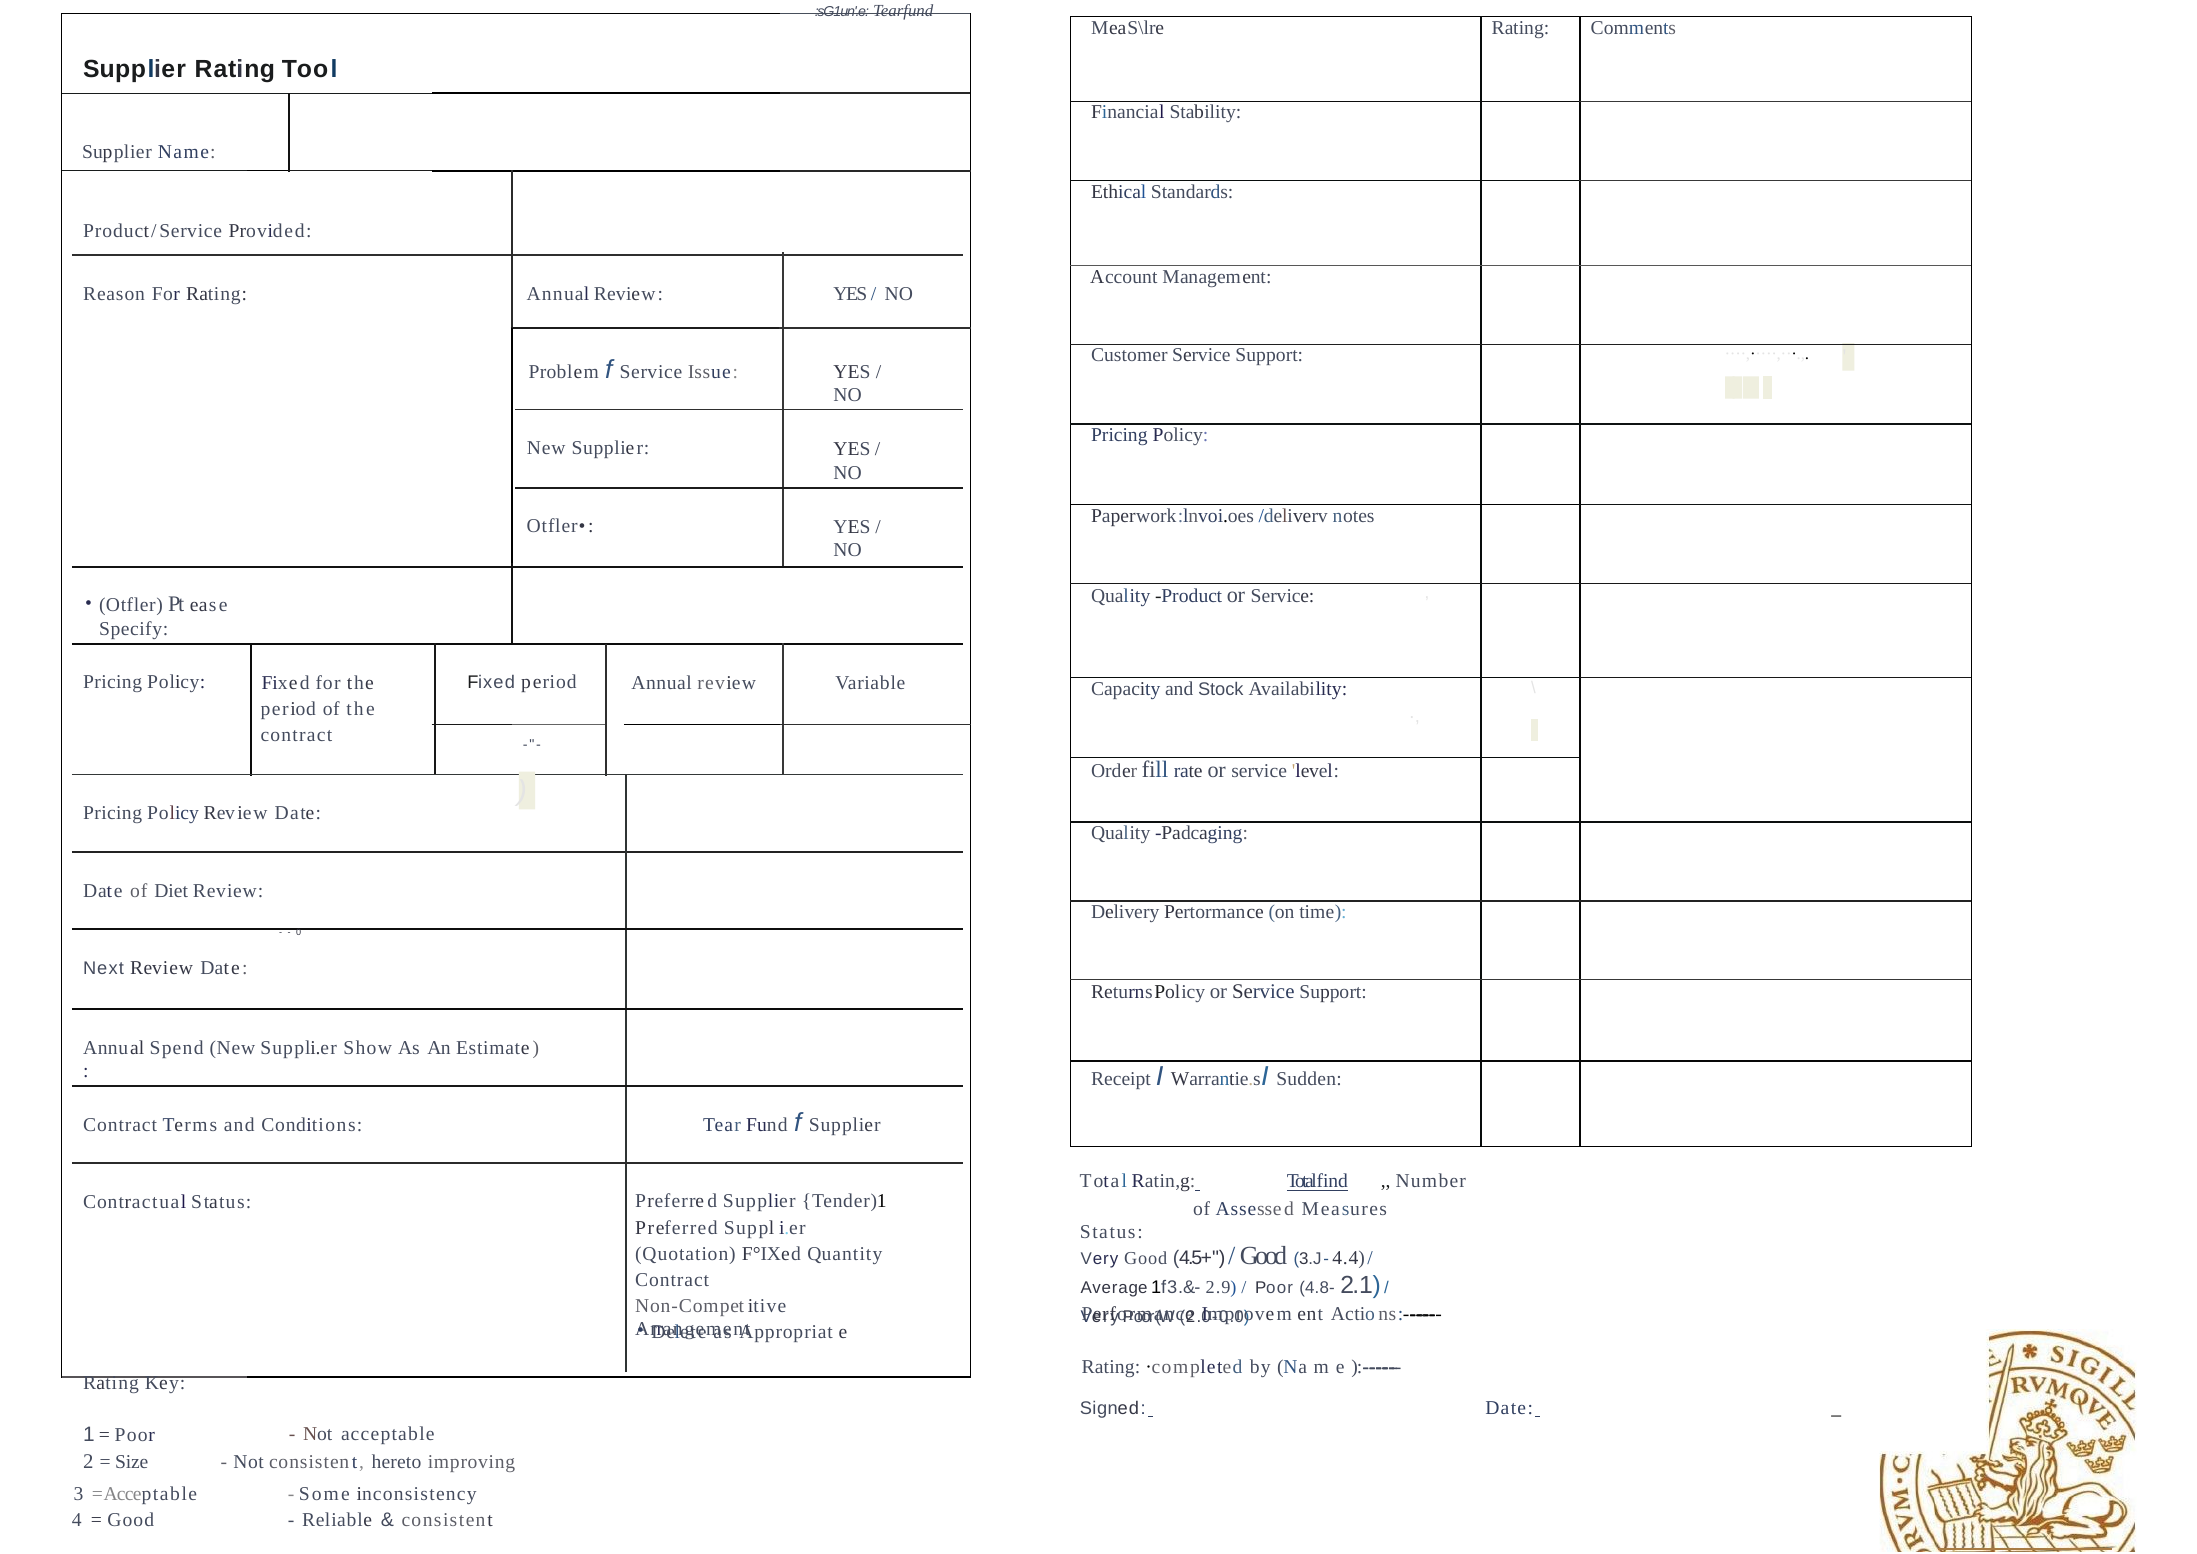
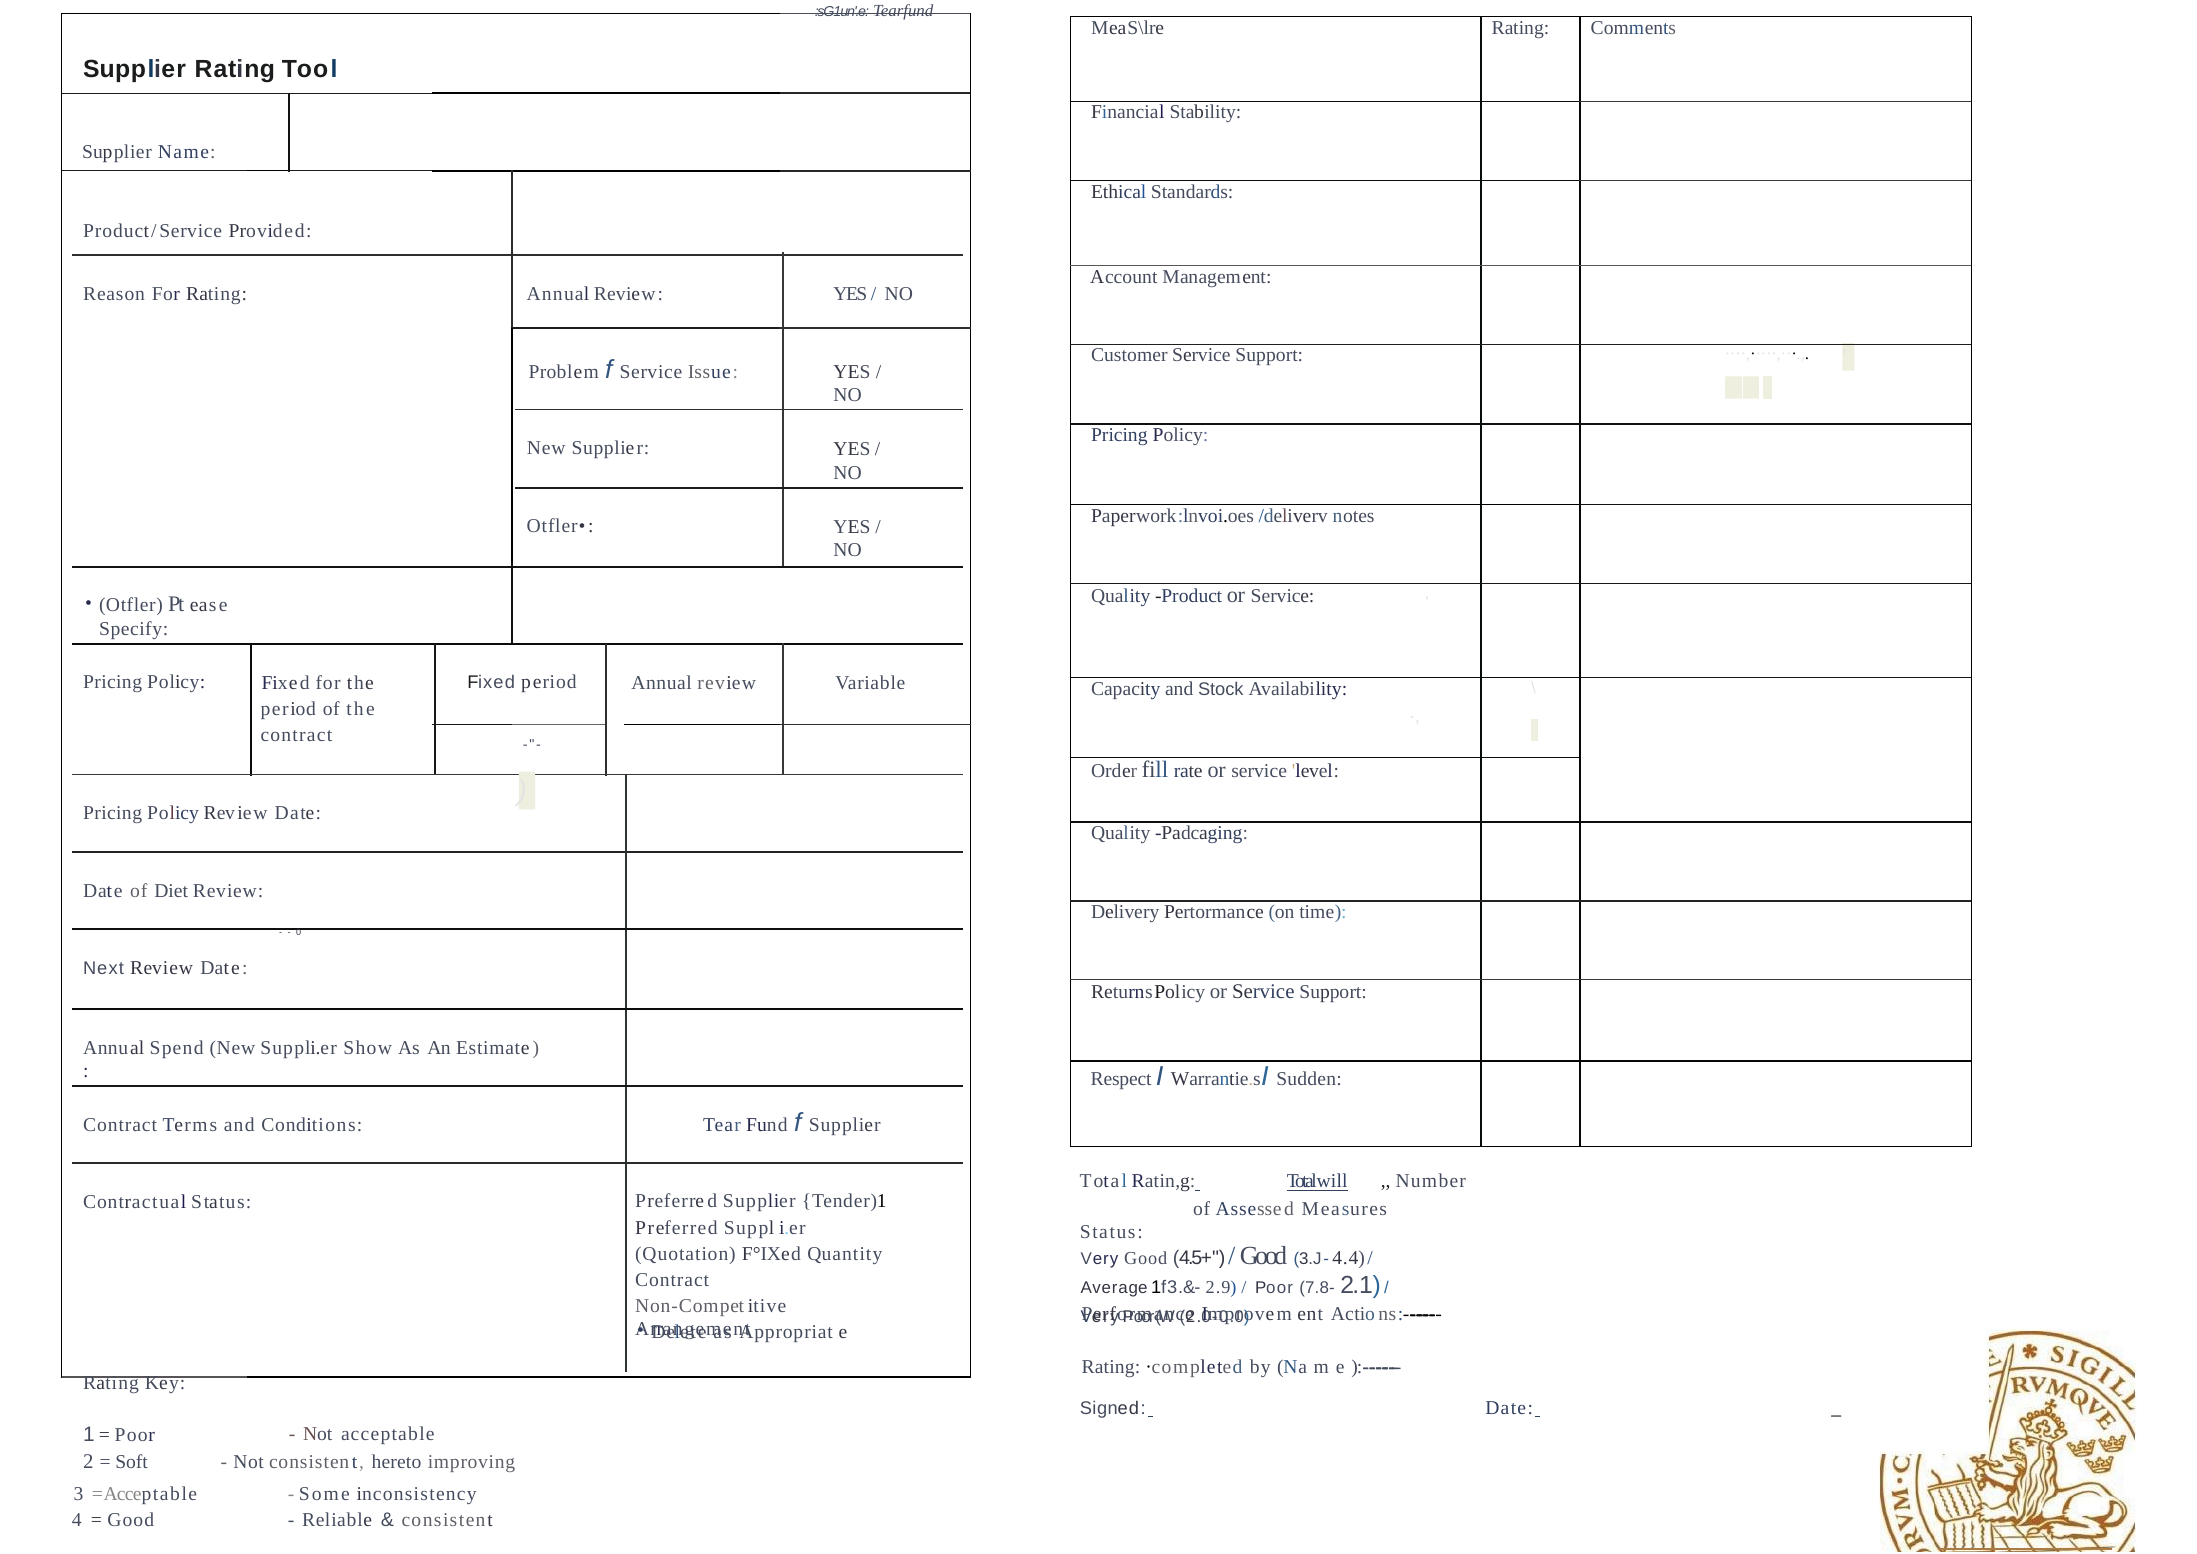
Receipt: Receipt -> Respect
find: find -> will
4.8-: 4.8- -> 7.8-
Size: Size -> Soft
